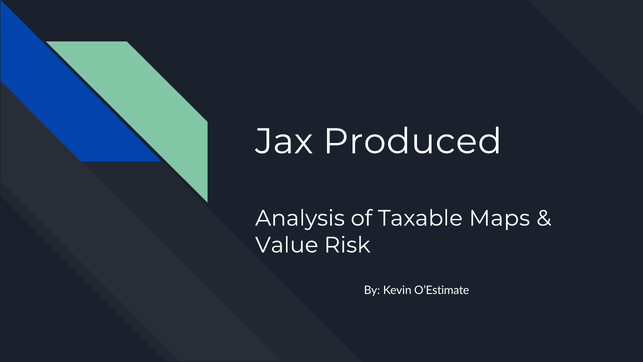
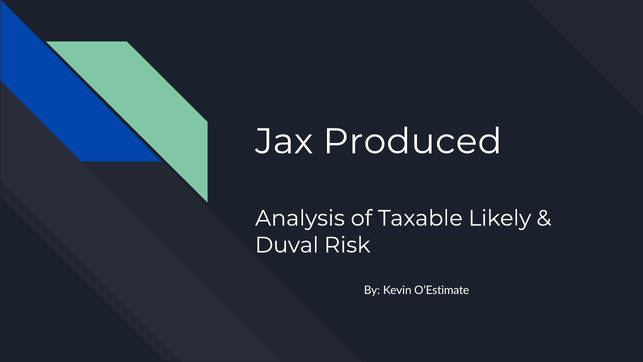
Maps: Maps -> Likely
Value: Value -> Duval
